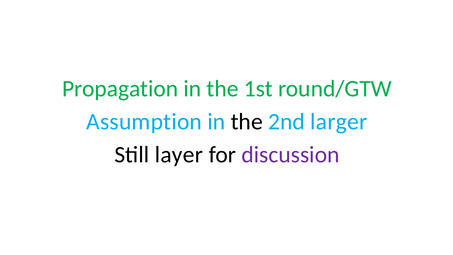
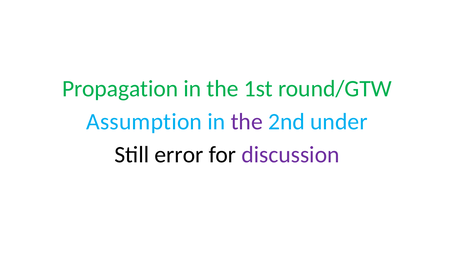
the at (247, 122) colour: black -> purple
larger: larger -> under
layer: layer -> error
